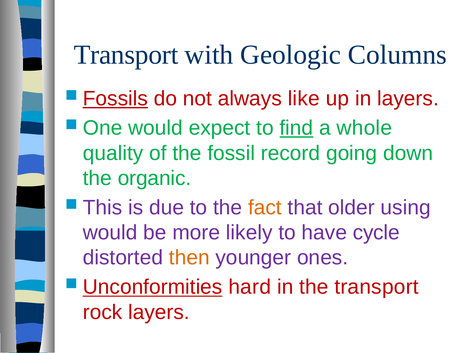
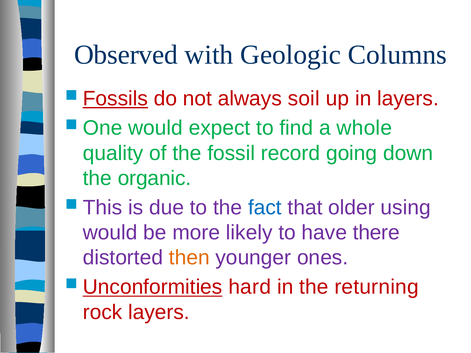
Transport at (126, 55): Transport -> Observed
like: like -> soil
find underline: present -> none
fact colour: orange -> blue
cycle: cycle -> there
the transport: transport -> returning
